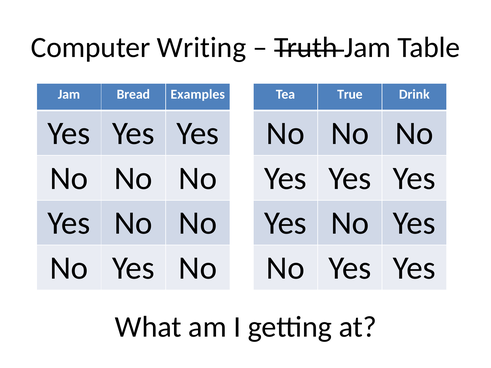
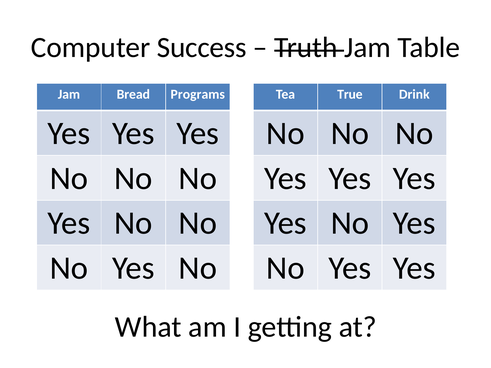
Writing: Writing -> Success
Examples: Examples -> Programs
